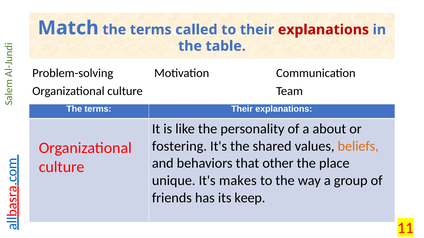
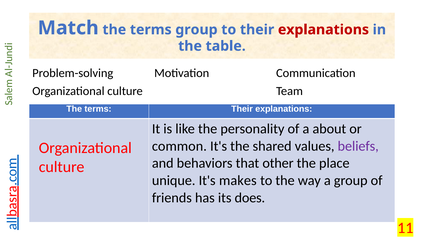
terms called: called -> group
fostering: fostering -> common
beliefs colour: orange -> purple
keep: keep -> does
